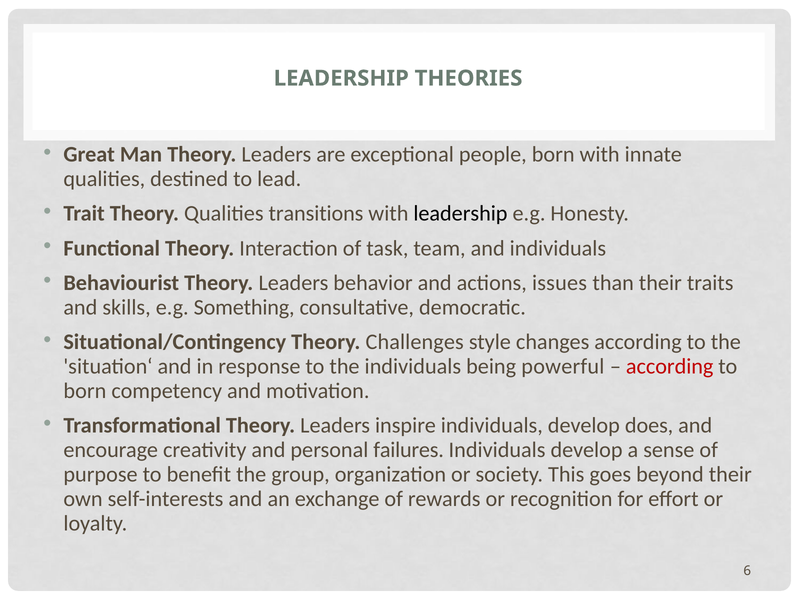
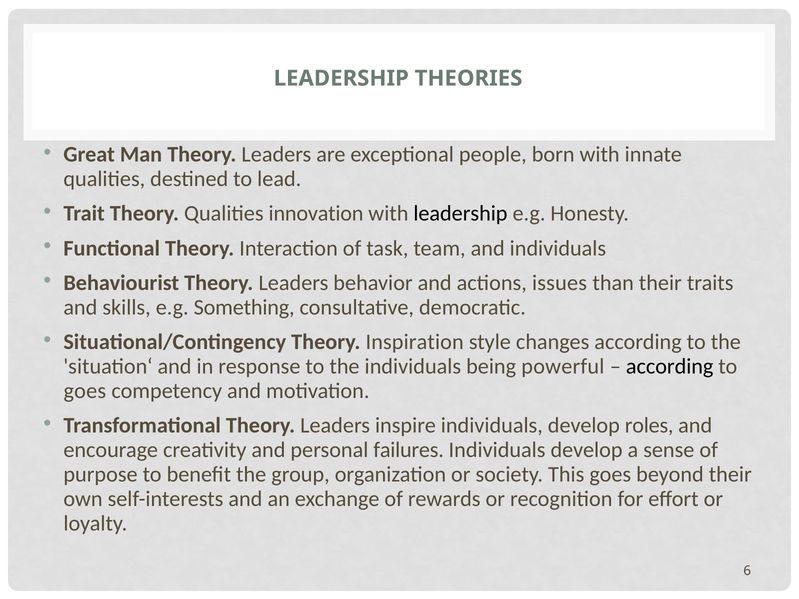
transitions: transitions -> innovation
Challenges: Challenges -> Inspiration
according at (670, 367) colour: red -> black
born at (85, 391): born -> goes
does: does -> roles
